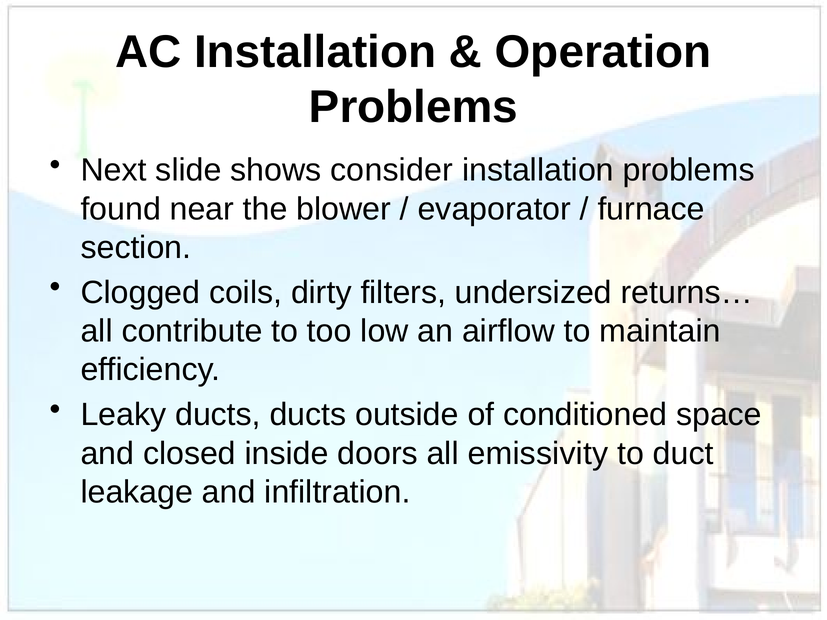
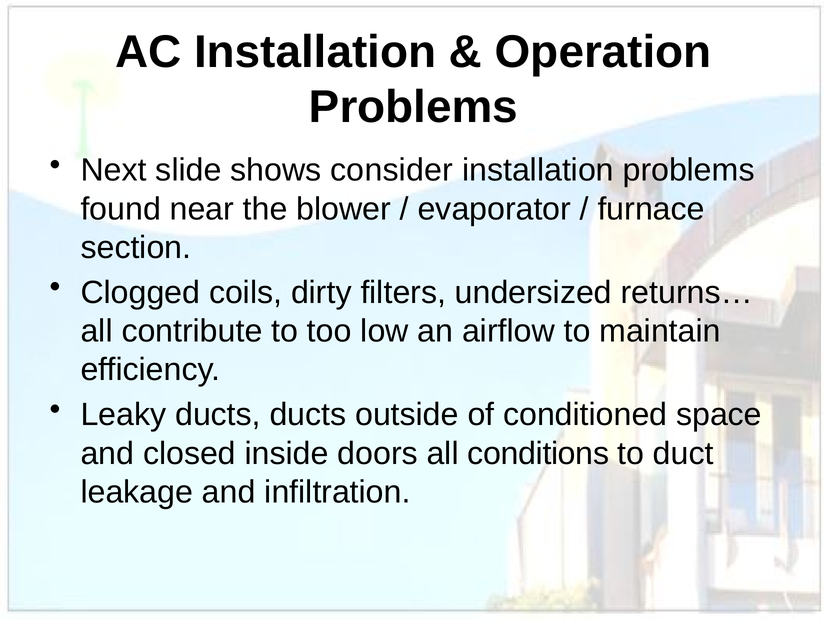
emissivity: emissivity -> conditions
